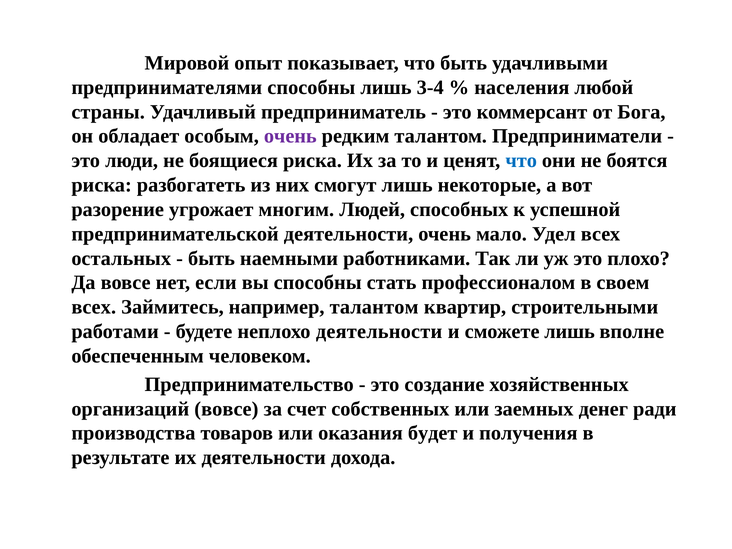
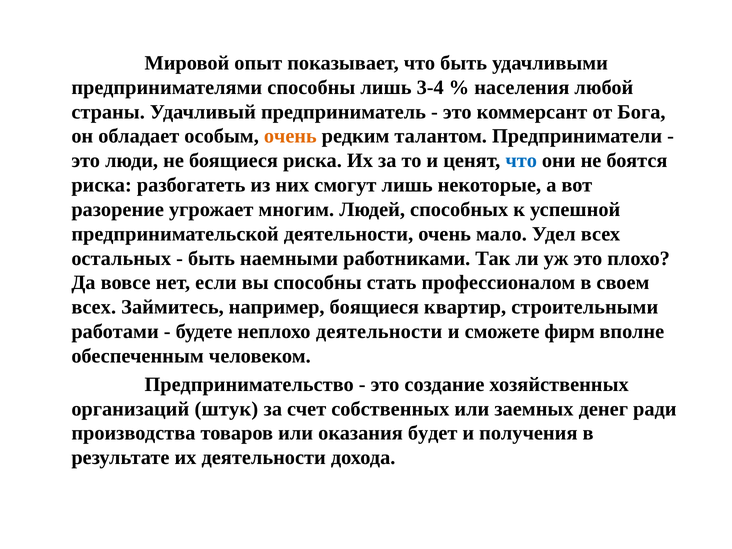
очень at (290, 136) colour: purple -> orange
например талантом: талантом -> боящиеся
сможете лишь: лишь -> фирм
организаций вовсе: вовсе -> штук
